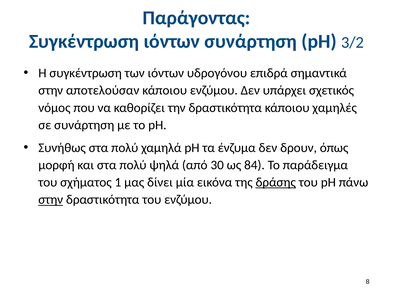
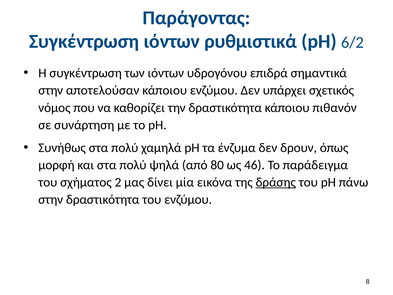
ιόντων συνάρτηση: συνάρτηση -> ρυθμιστικά
3/2: 3/2 -> 6/2
χαμηλές: χαμηλές -> πιθανόν
30: 30 -> 80
84: 84 -> 46
1: 1 -> 2
στην at (51, 199) underline: present -> none
